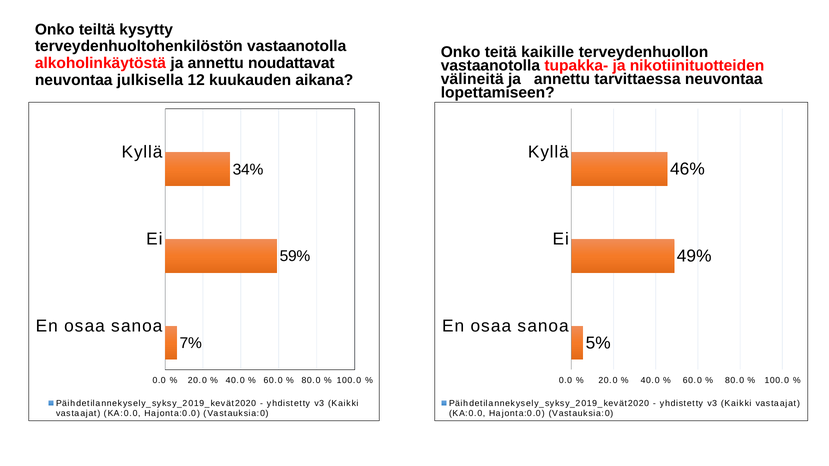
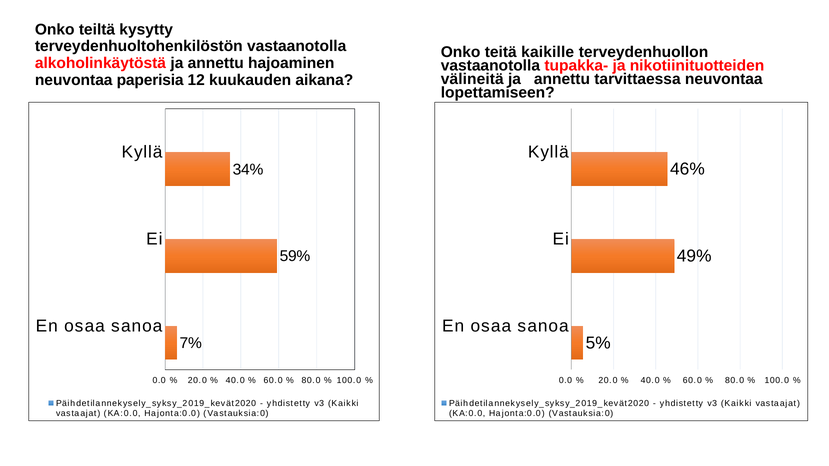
noudattavat: noudattavat -> hajoaminen
julkisella: julkisella -> paperisia
